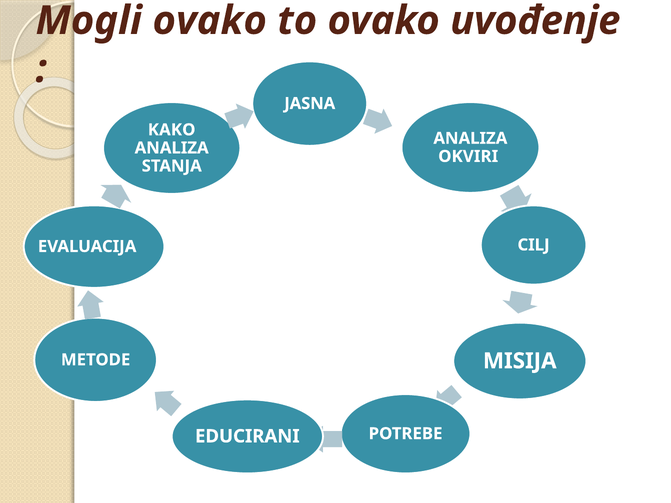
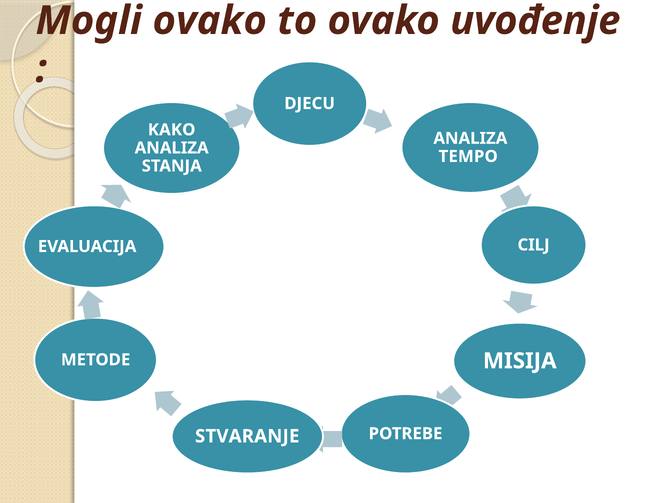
JASNA: JASNA -> DJECU
OKVIRI: OKVIRI -> TEMPO
EDUCIRANI: EDUCIRANI -> STVARANJE
